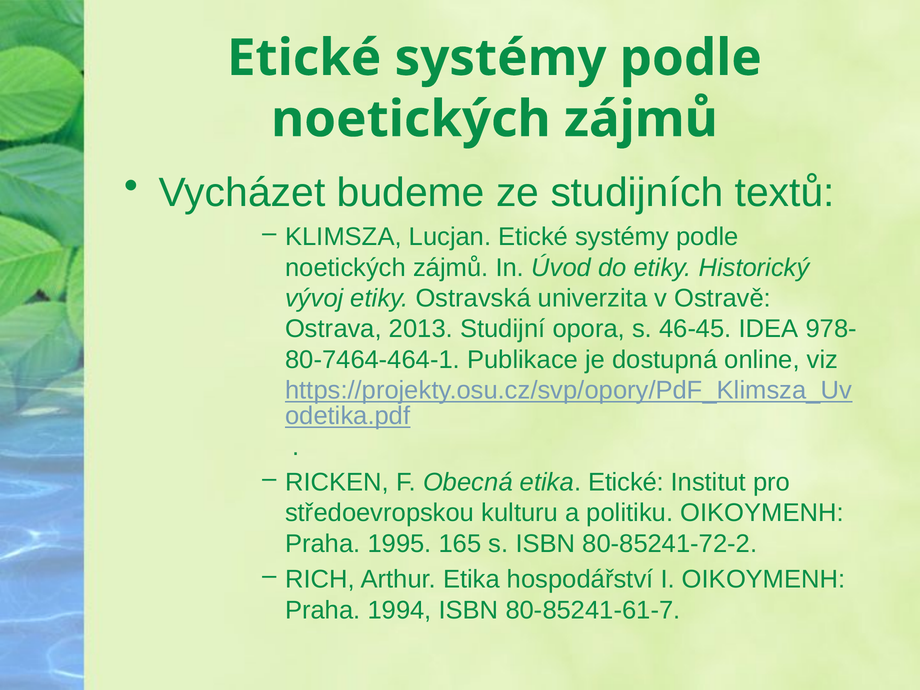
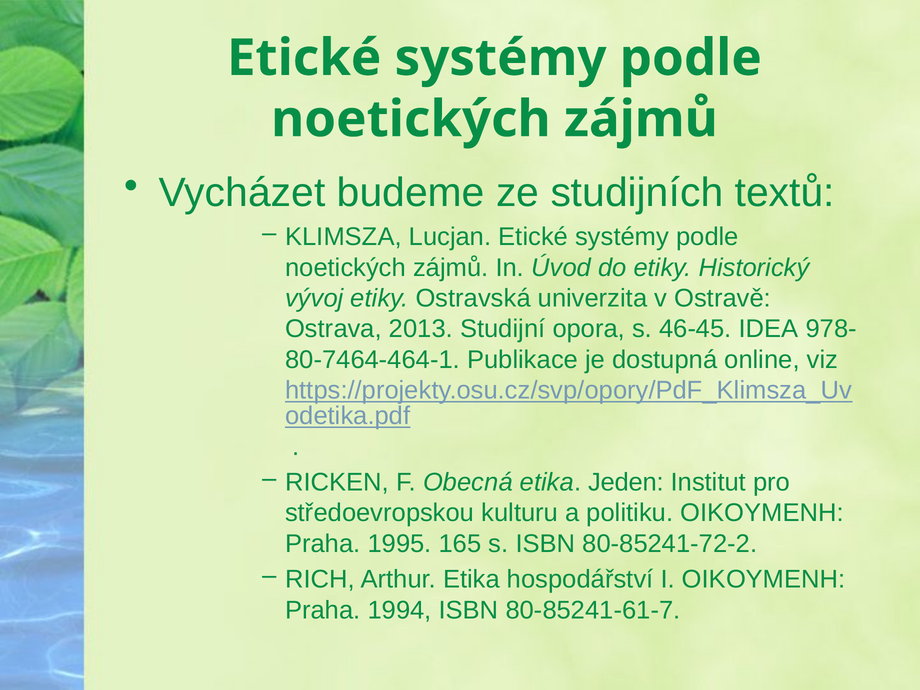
etika Etické: Etické -> Jeden
